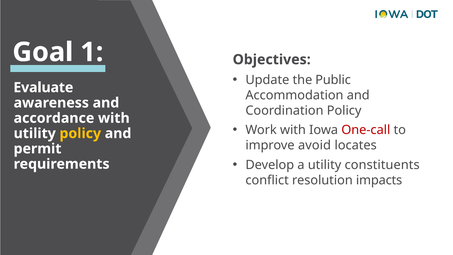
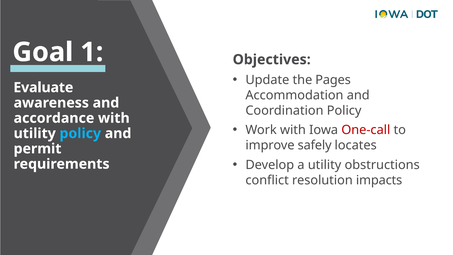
Public: Public -> Pages
policy at (80, 133) colour: yellow -> light blue
avoid: avoid -> safely
constituents: constituents -> obstructions
